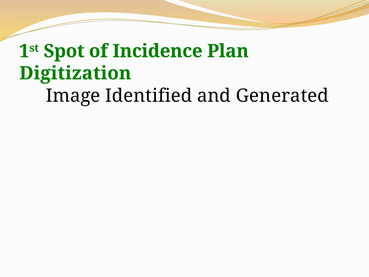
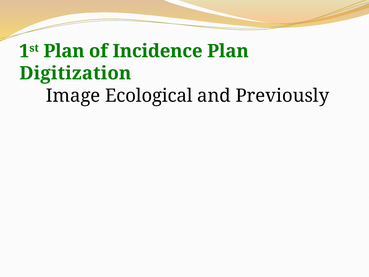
1st Spot: Spot -> Plan
Identified: Identified -> Ecological
Generated: Generated -> Previously
